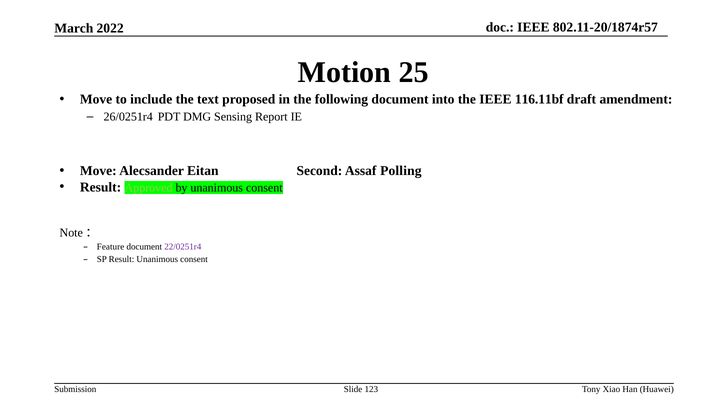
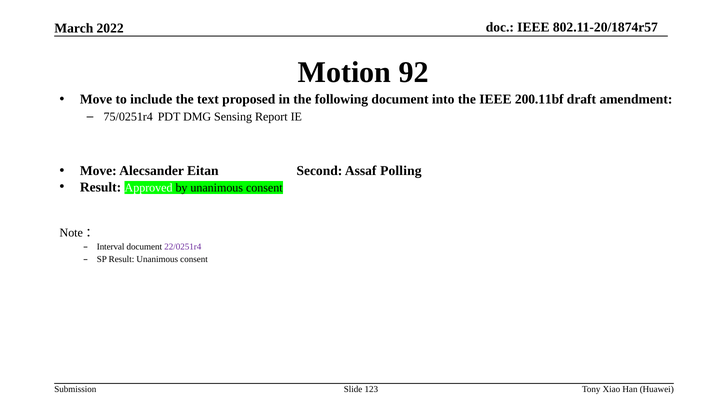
25: 25 -> 92
116.11bf: 116.11bf -> 200.11bf
26/0251r4: 26/0251r4 -> 75/0251r4
Approved colour: light green -> white
Feature: Feature -> Interval
